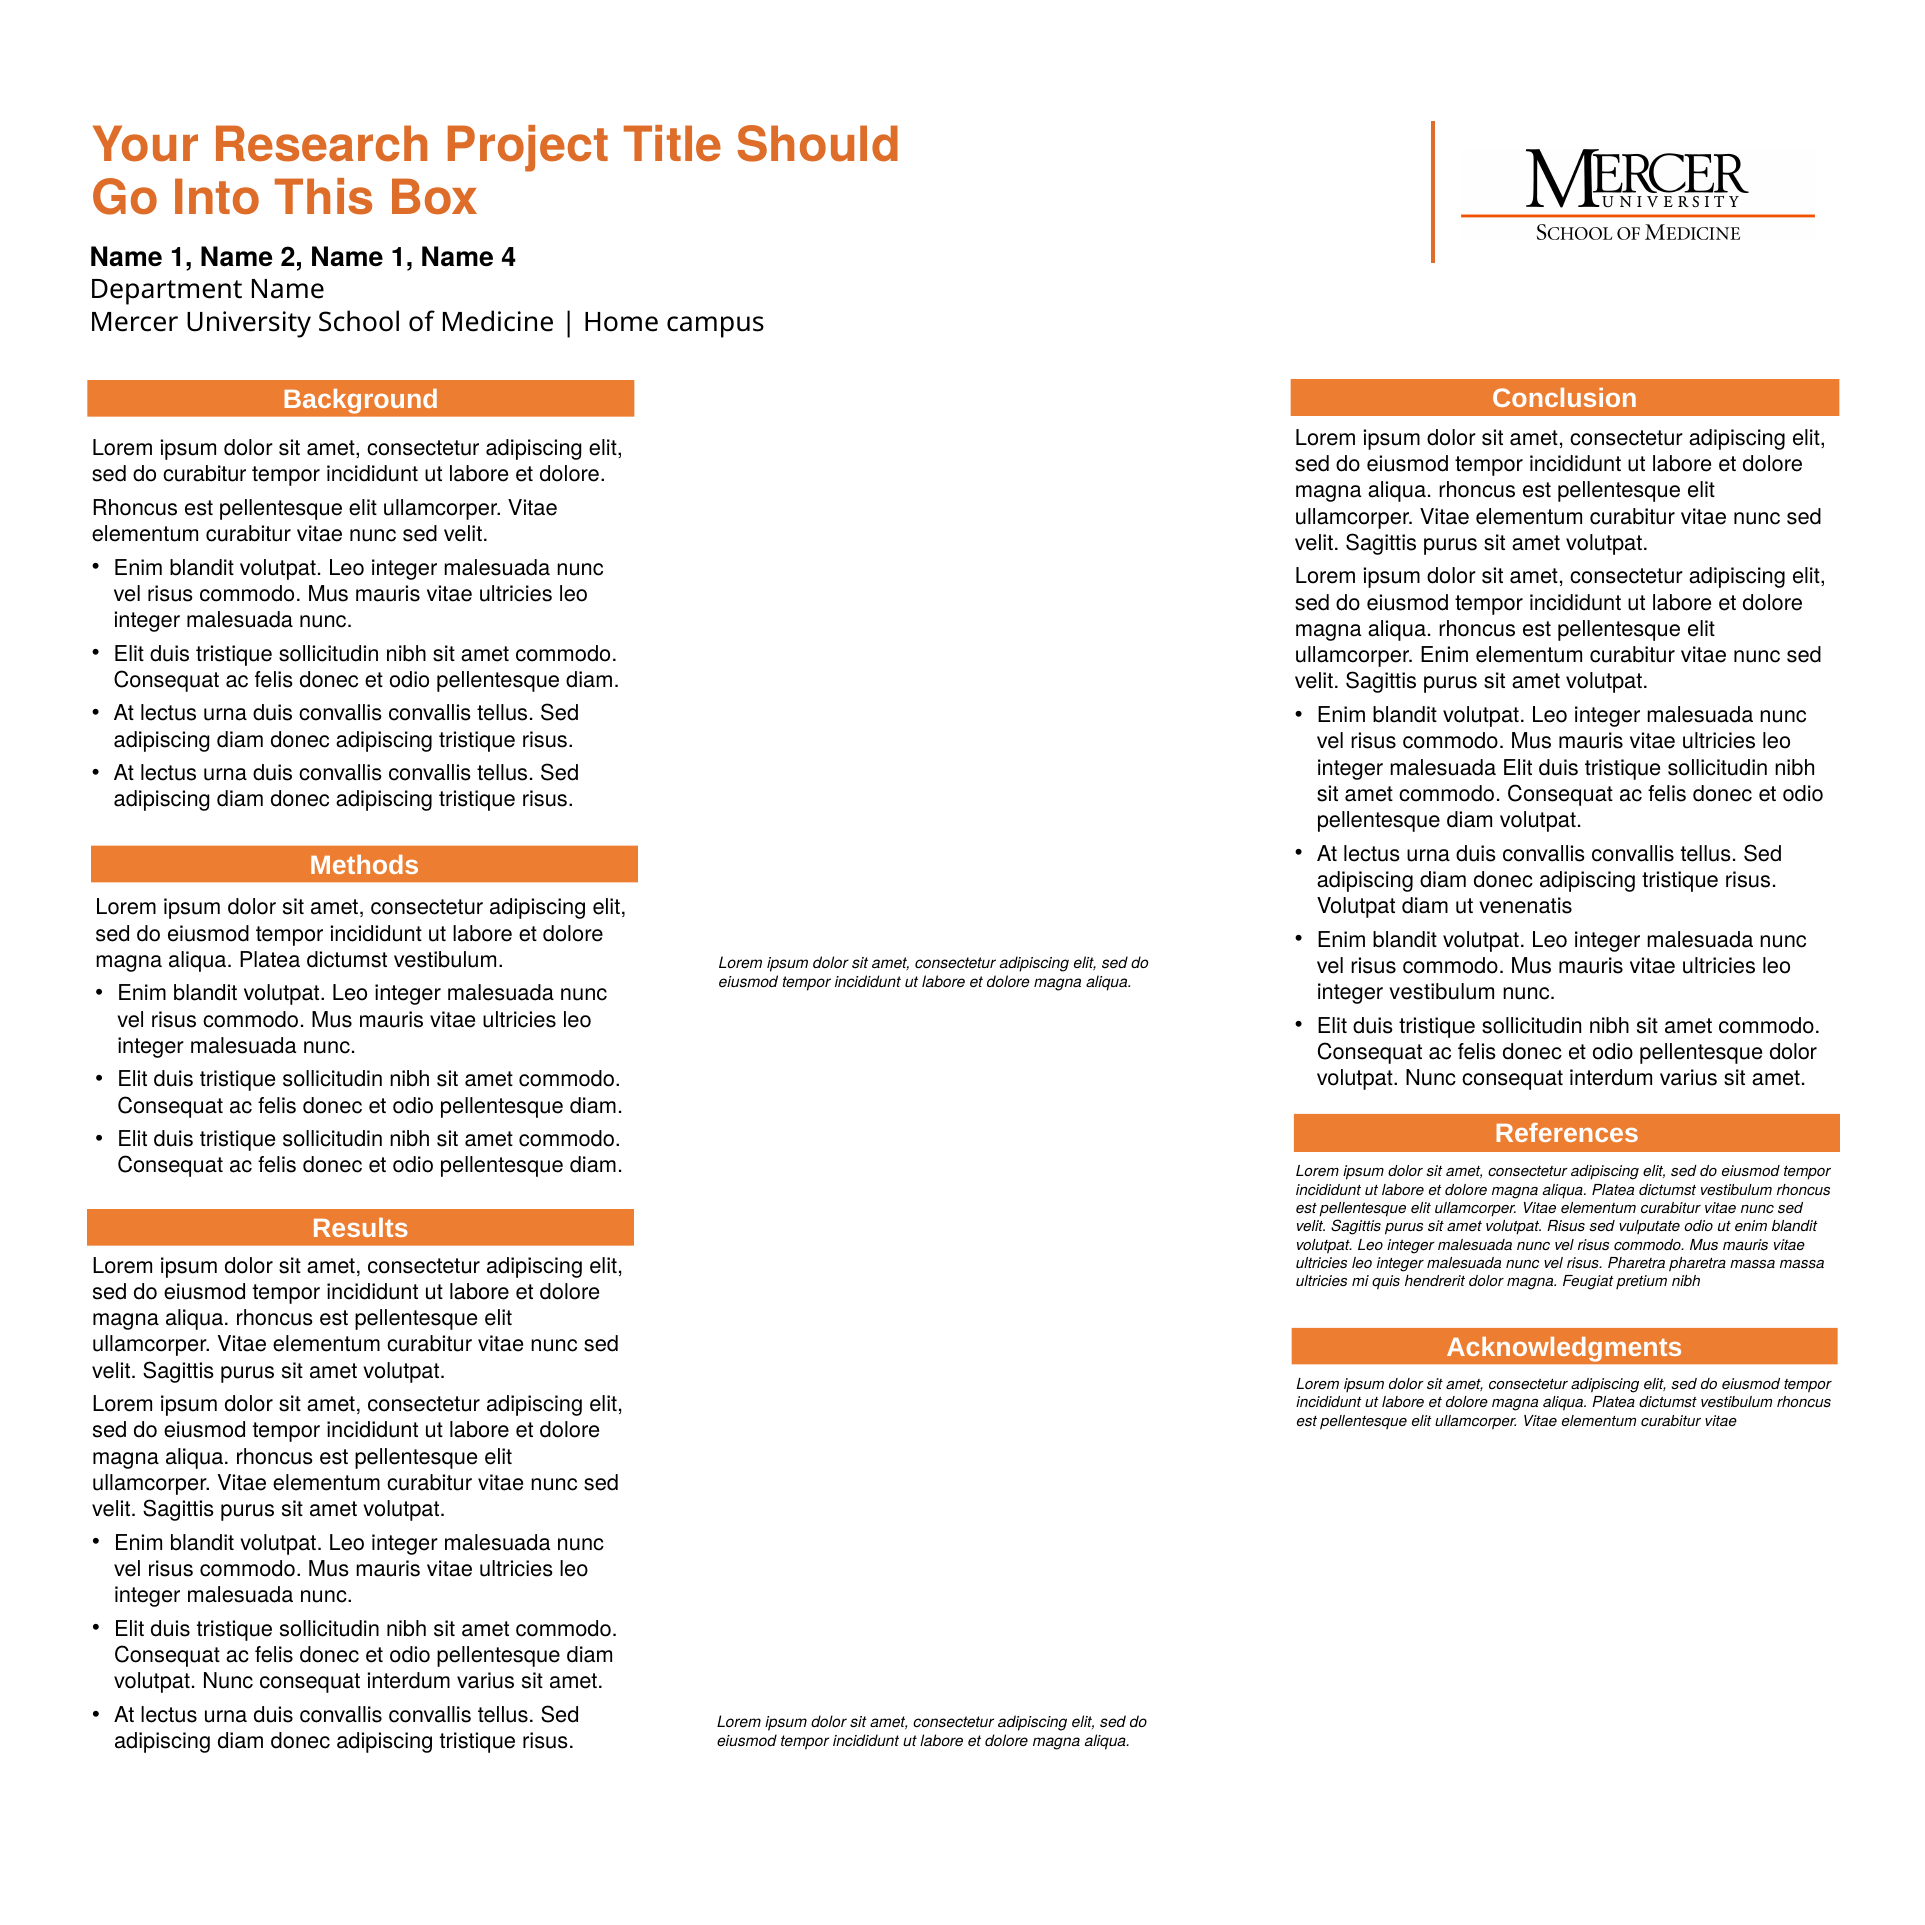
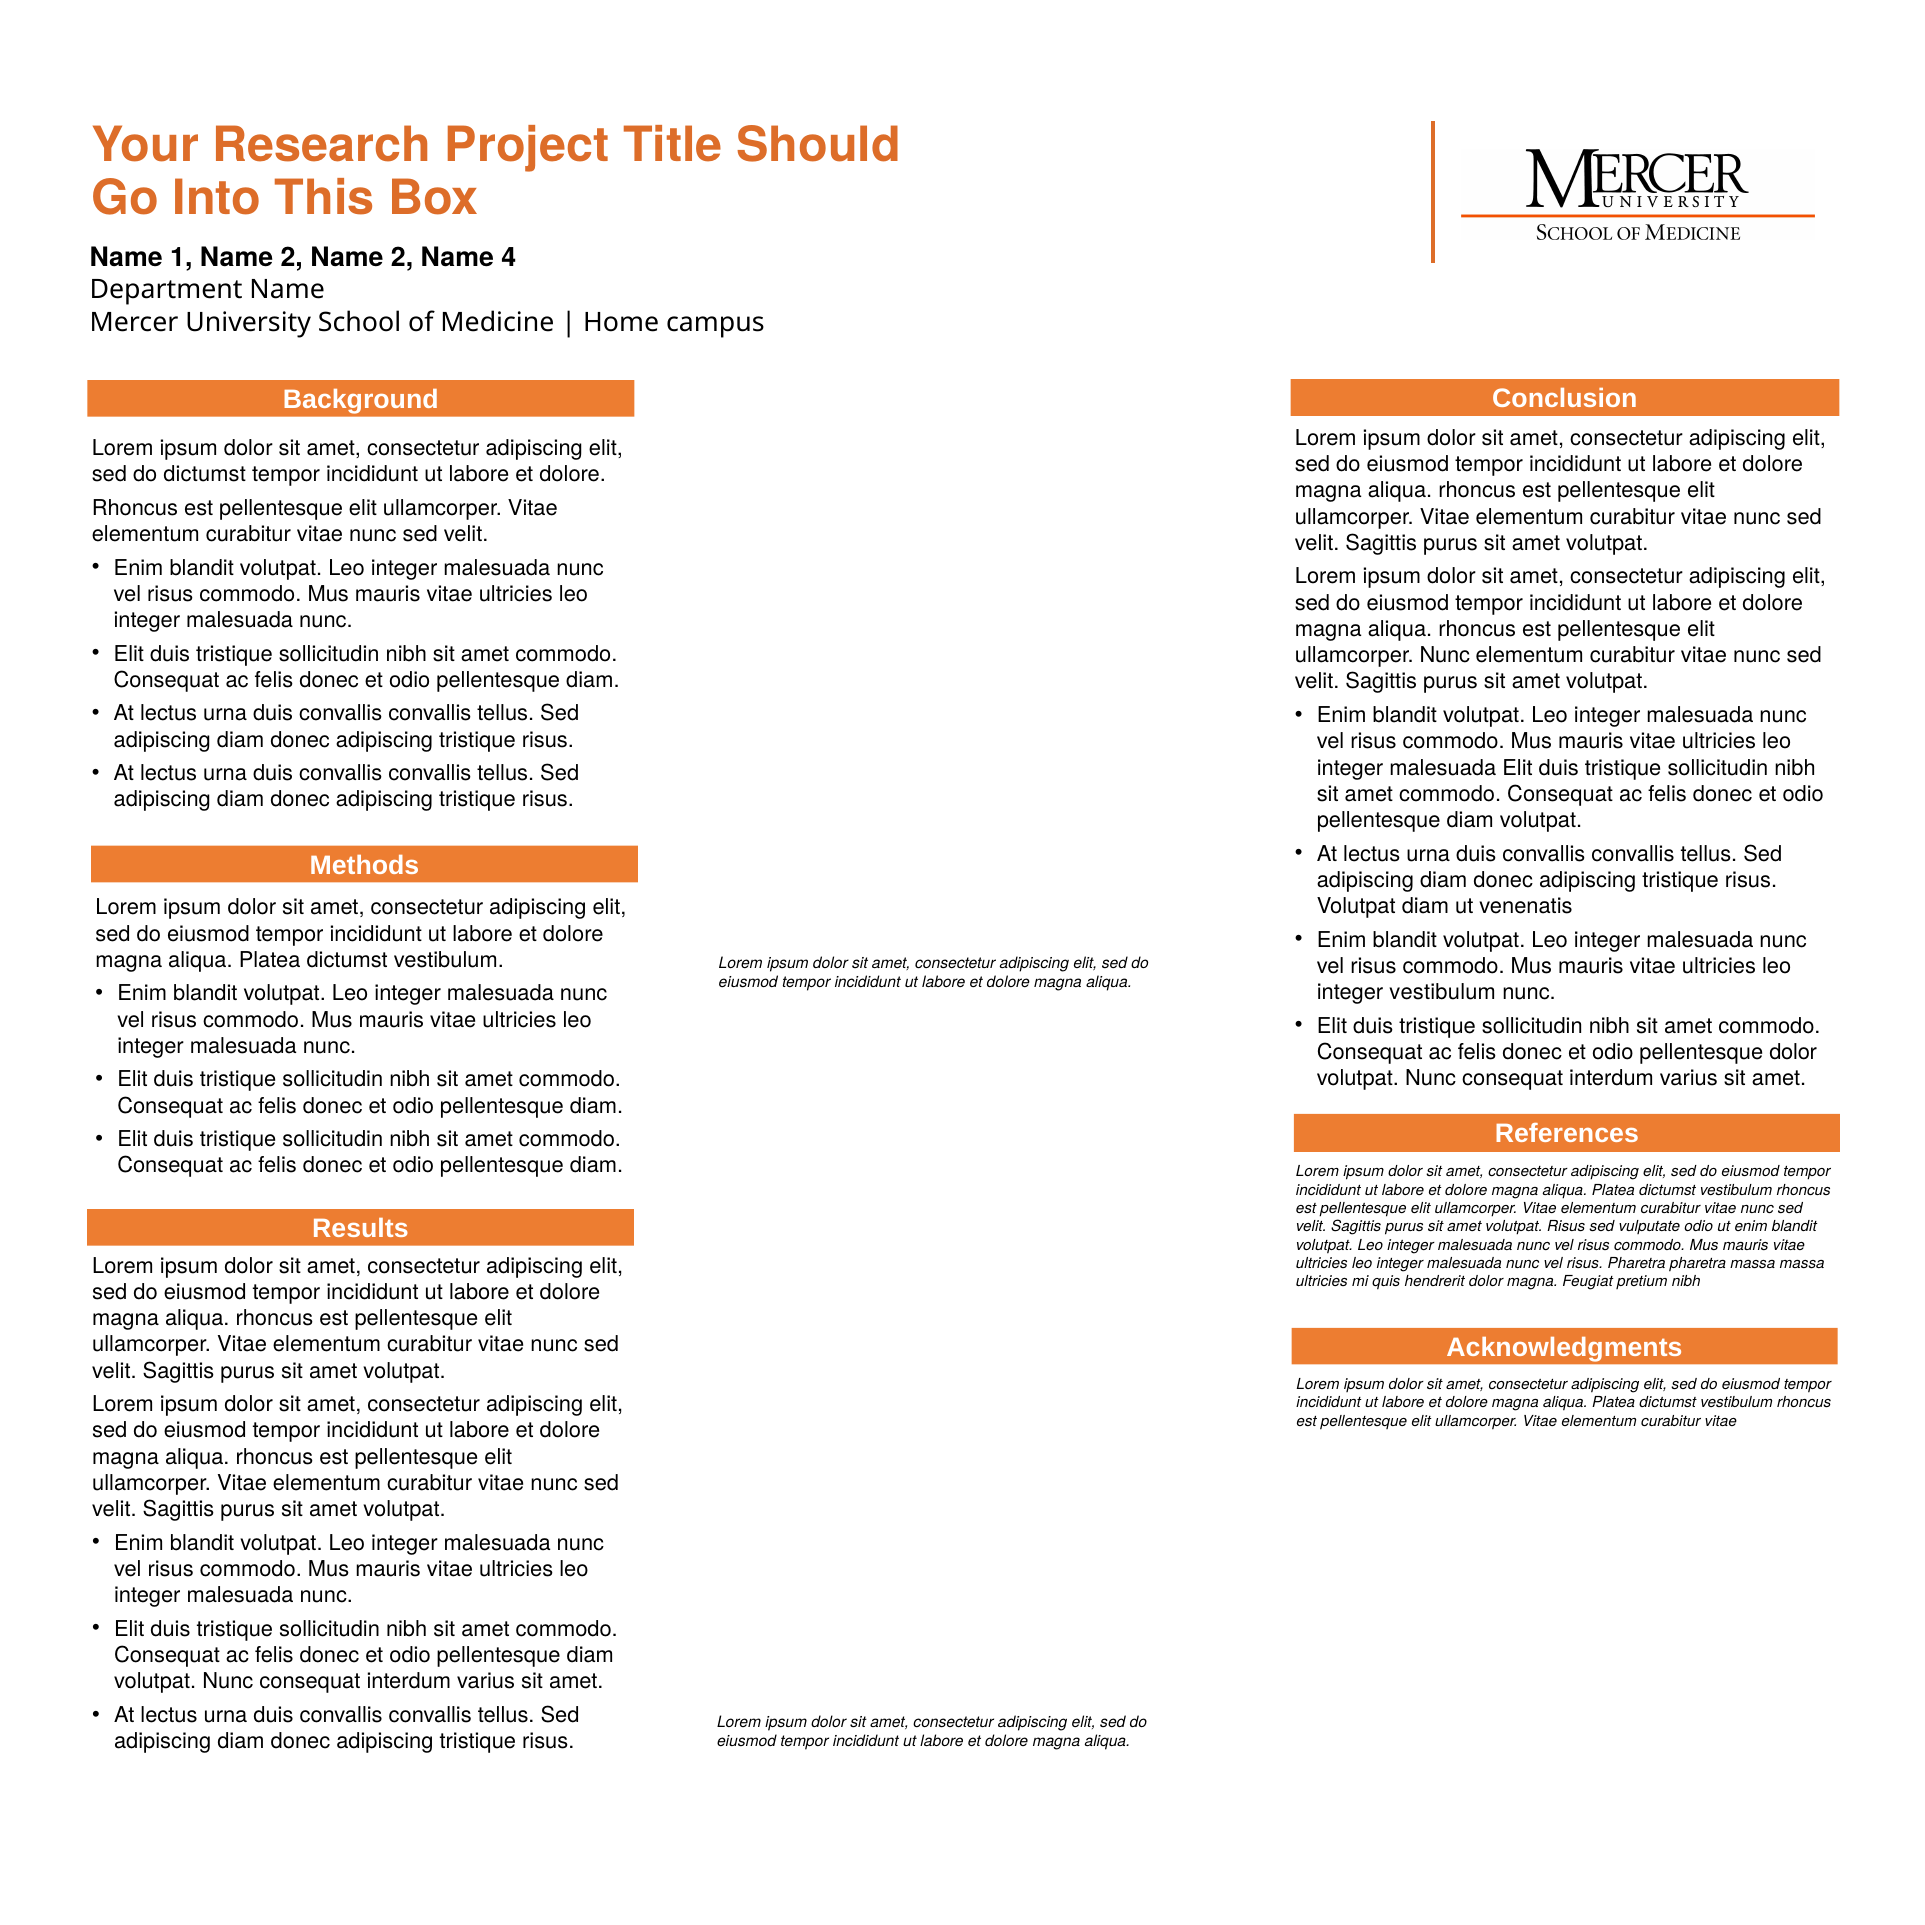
2 Name 1: 1 -> 2
do curabitur: curabitur -> dictumst
ullamcorper Enim: Enim -> Nunc
